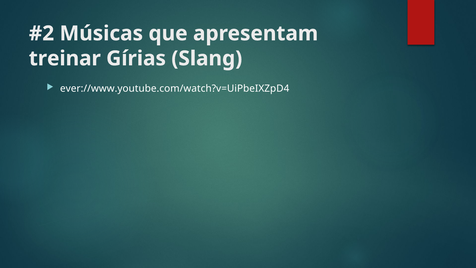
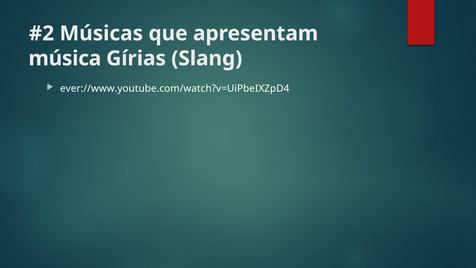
treinar: treinar -> música
